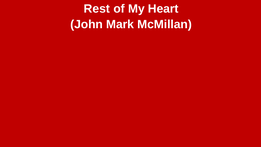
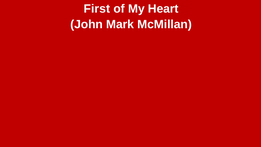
Rest: Rest -> First
